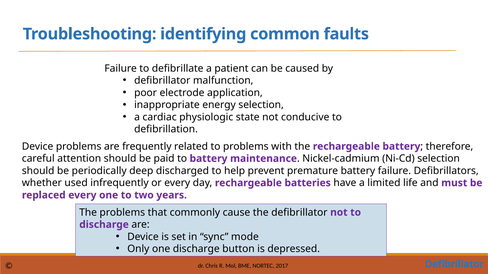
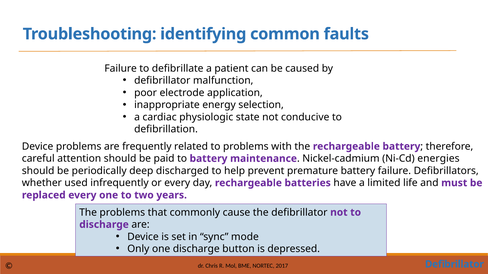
Ni-Cd selection: selection -> energies
